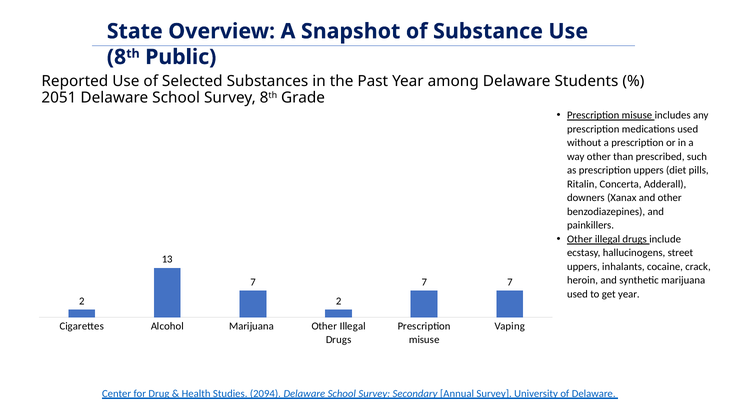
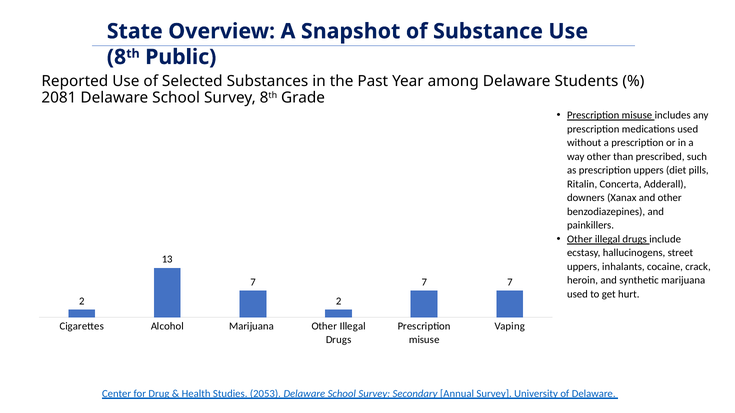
2051: 2051 -> 2081
get year: year -> hurt
2094: 2094 -> 2053
